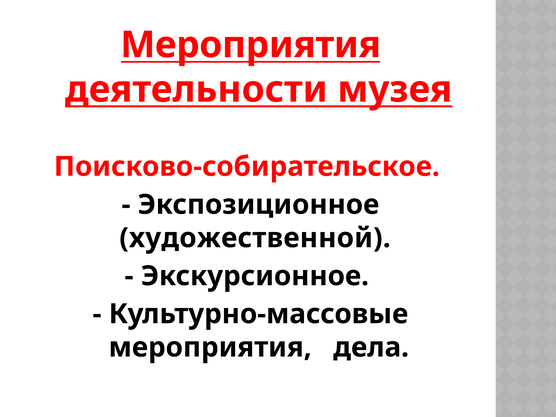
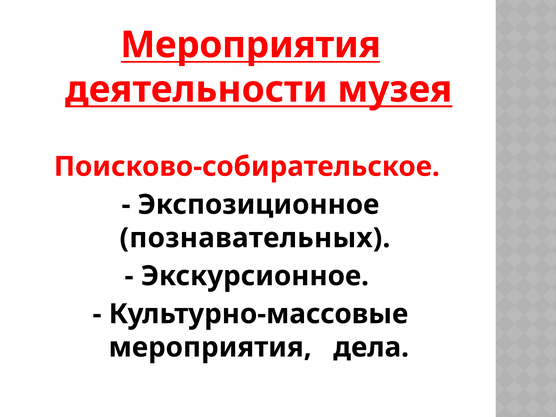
художественной: художественной -> познавательных
